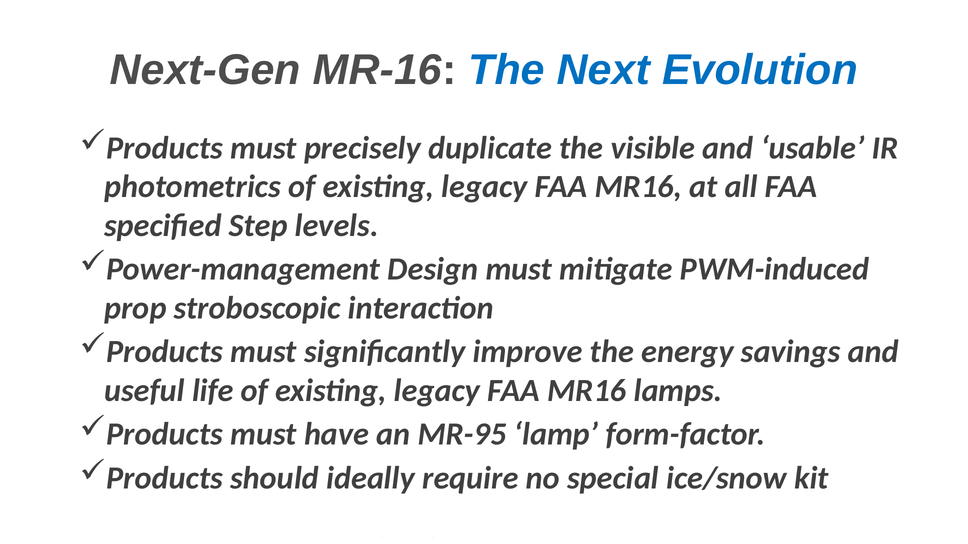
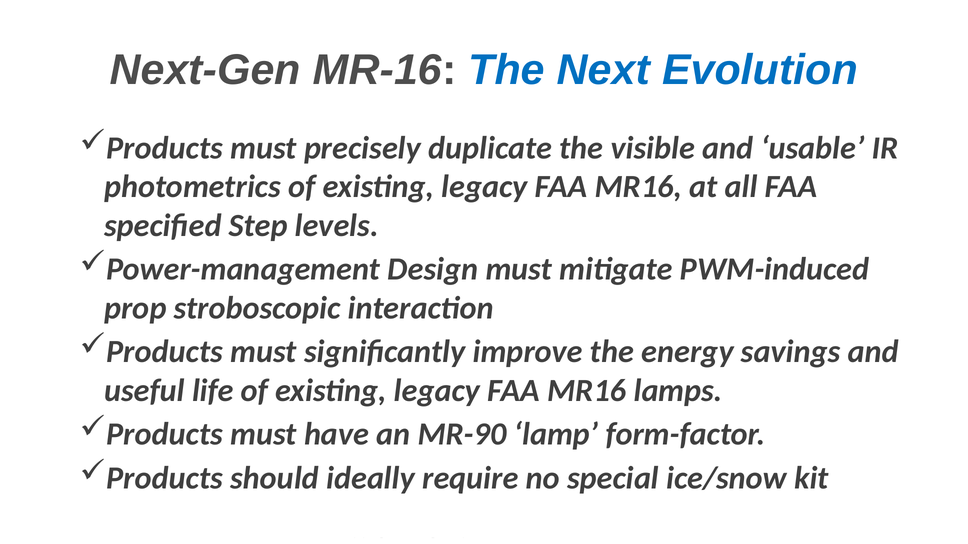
MR-95: MR-95 -> MR-90
